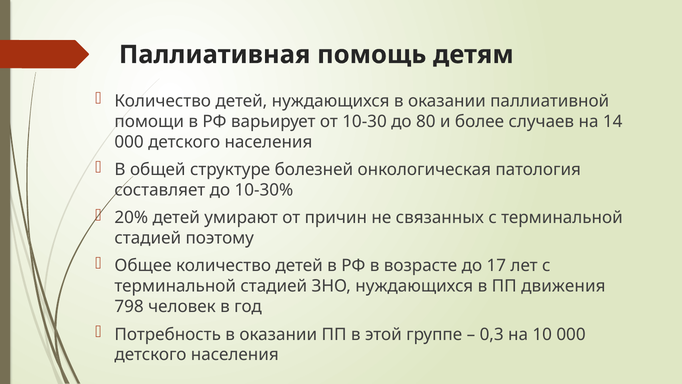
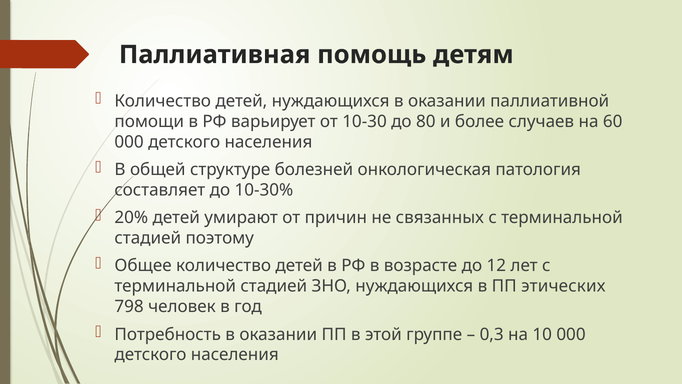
14: 14 -> 60
17: 17 -> 12
движения: движения -> этических
